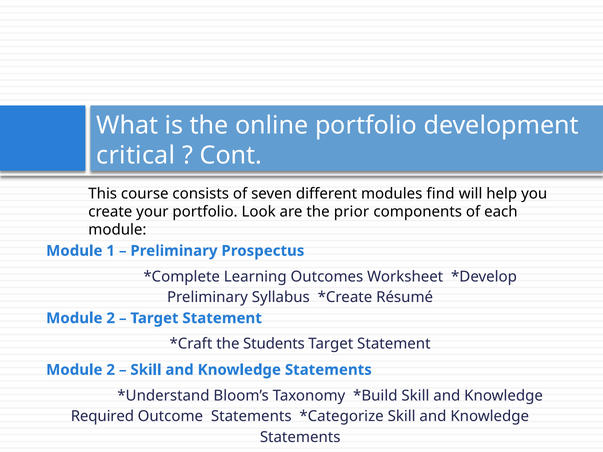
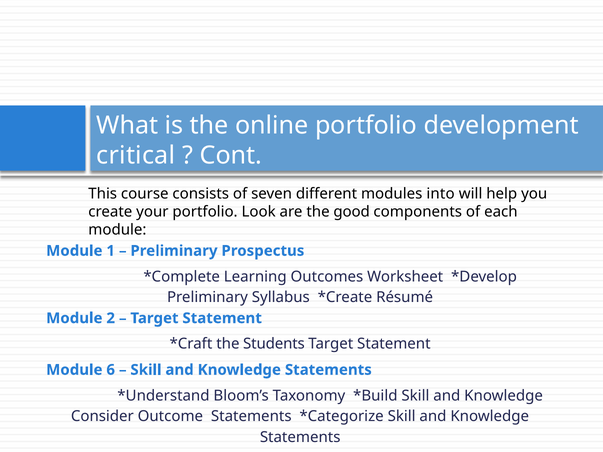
find: find -> into
prior: prior -> good
2 at (111, 370): 2 -> 6
Required: Required -> Consider
